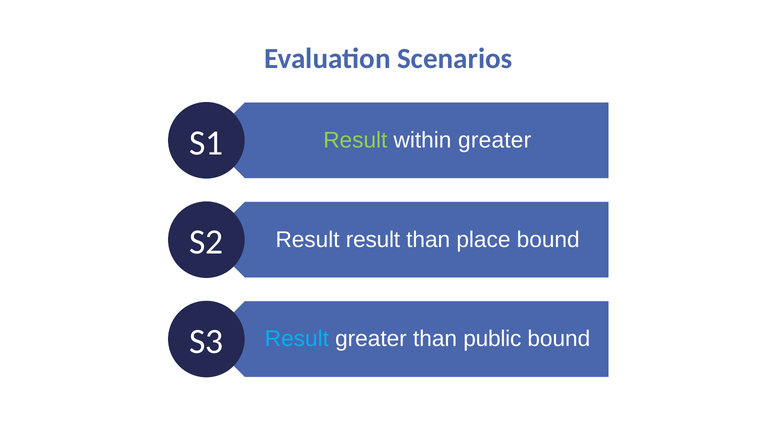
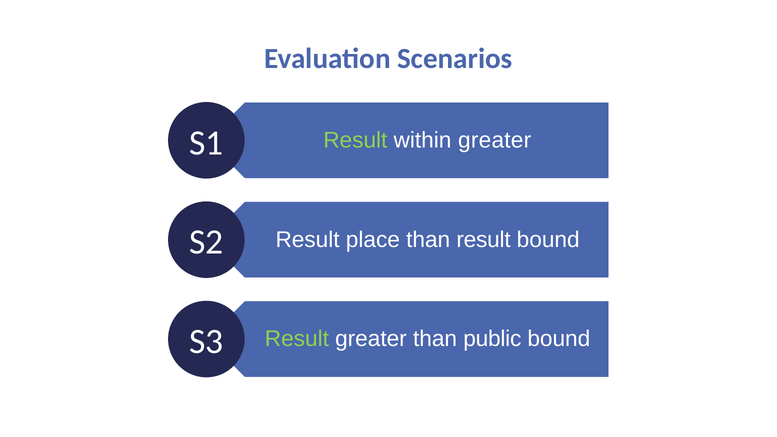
Result result: result -> place
than place: place -> result
Result at (297, 339) colour: light blue -> light green
